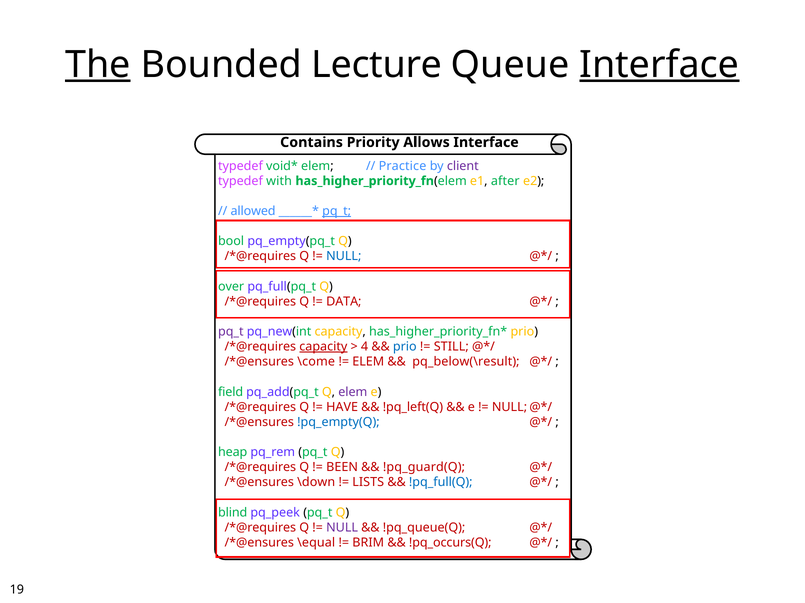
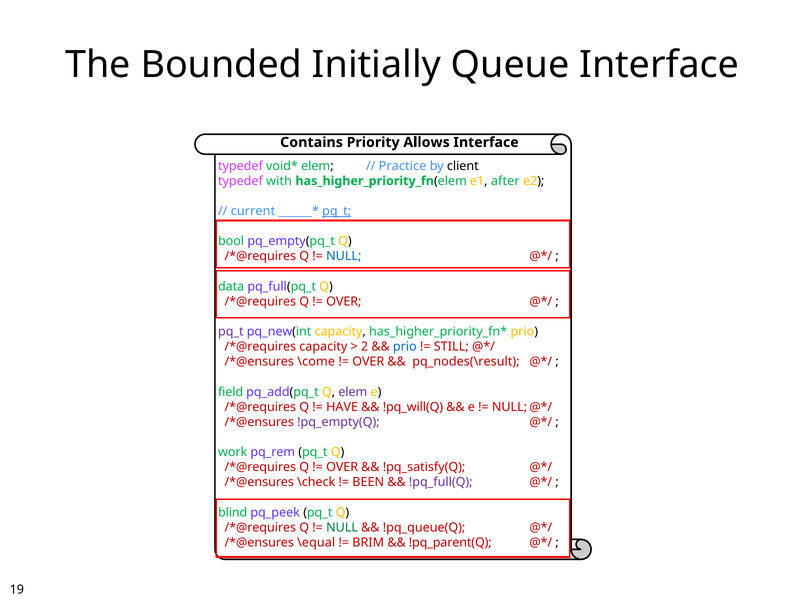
The underline: present -> none
Lecture: Lecture -> Initially
Interface at (659, 65) underline: present -> none
client colour: purple -> black
allowed: allowed -> current
over: over -> data
DATA at (344, 302): DATA -> OVER
capacity at (323, 347) underline: present -> none
4: 4 -> 2
ELEM at (368, 362): ELEM -> OVER
pq_below(\result: pq_below(\result -> pq_nodes(\result
!pq_left(Q: !pq_left(Q -> !pq_will(Q
!pq_empty(Q colour: blue -> purple
heap: heap -> work
BEEN at (342, 468): BEEN -> OVER
!pq_guard(Q: !pq_guard(Q -> !pq_satisfy(Q
\down: \down -> \check
LISTS: LISTS -> BEEN
!pq_full(Q colour: blue -> purple
NULL at (342, 528) colour: purple -> green
!pq_occurs(Q: !pq_occurs(Q -> !pq_parent(Q
